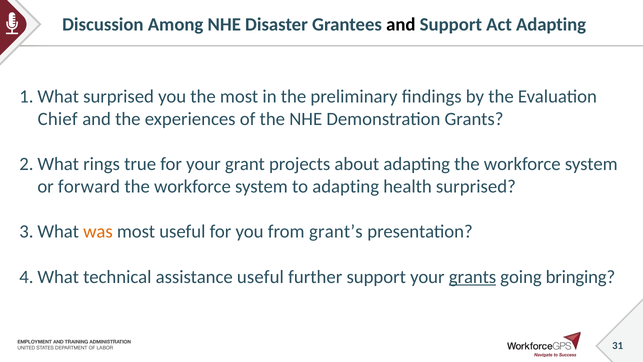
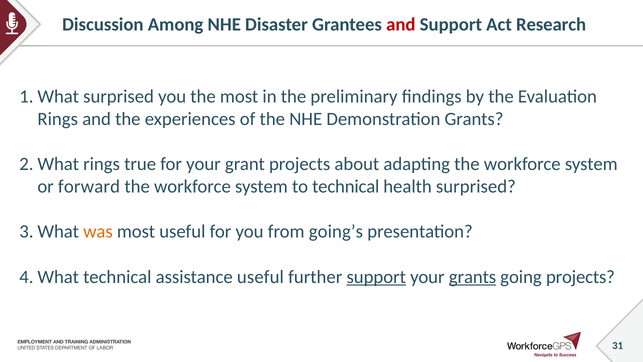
and at (401, 25) colour: black -> red
Act Adapting: Adapting -> Research
Chief at (58, 119): Chief -> Rings
to adapting: adapting -> technical
grant’s: grant’s -> going’s
support at (376, 277) underline: none -> present
going bringing: bringing -> projects
